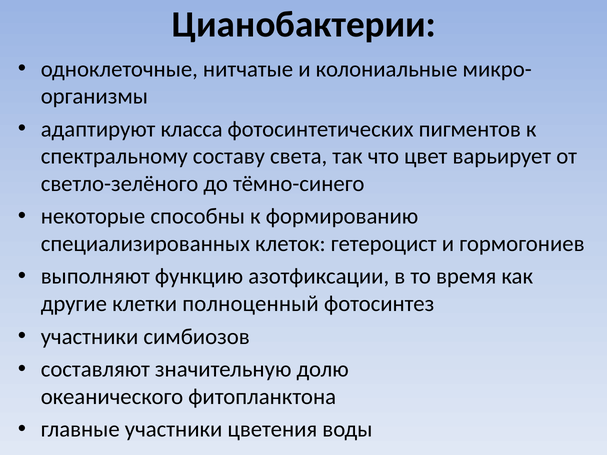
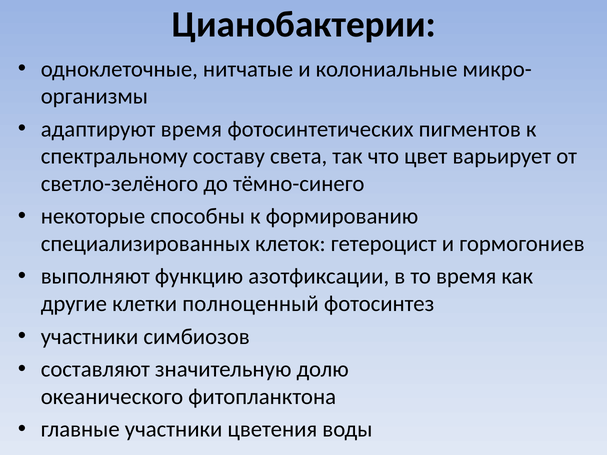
адаптируют класса: класса -> время
